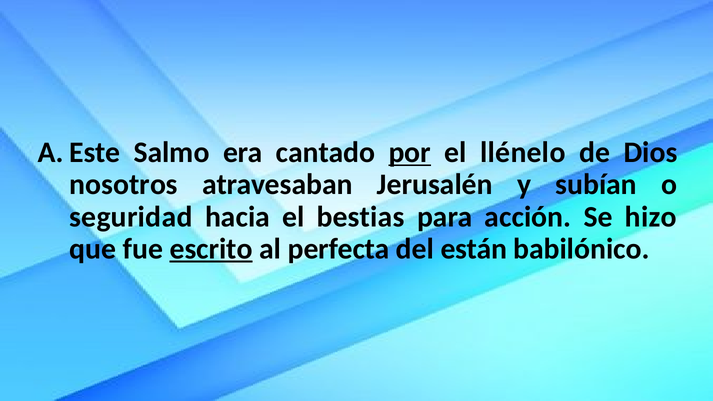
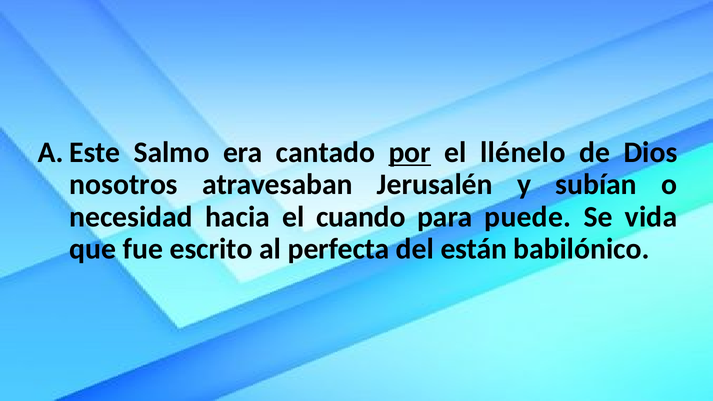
seguridad: seguridad -> necesidad
bestias: bestias -> cuando
acción: acción -> puede
hizo: hizo -> vida
escrito underline: present -> none
